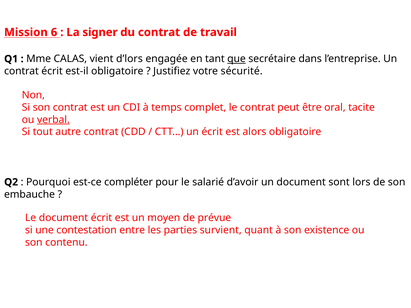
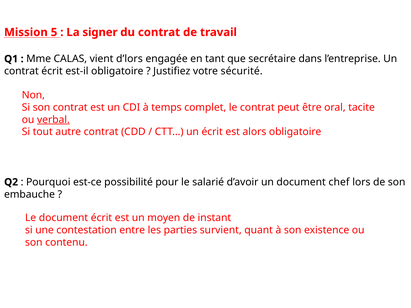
6: 6 -> 5
que underline: present -> none
compléter: compléter -> possibilité
sont: sont -> chef
prévue: prévue -> instant
